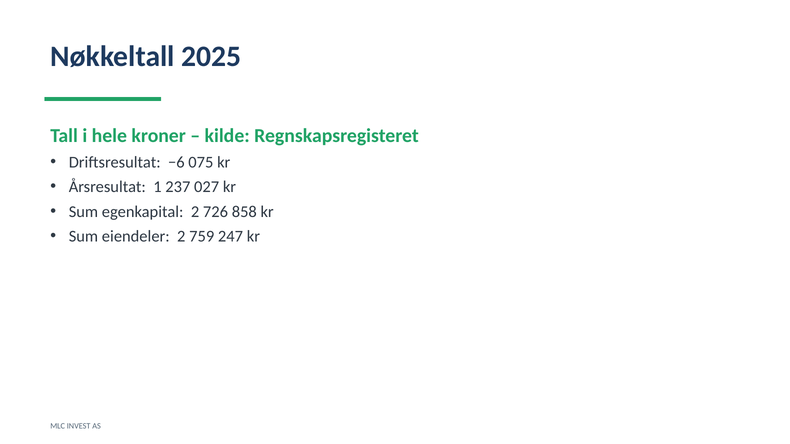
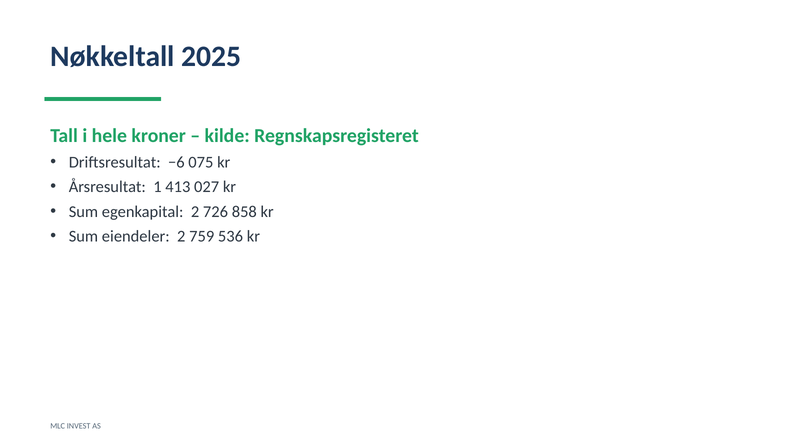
237: 237 -> 413
247: 247 -> 536
